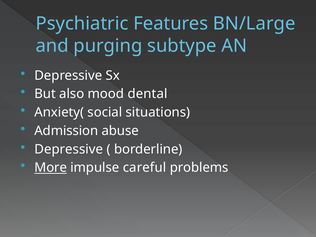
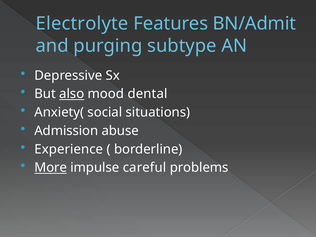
Psychiatric: Psychiatric -> Electrolyte
BN/Large: BN/Large -> BN/Admit
also underline: none -> present
Depressive at (69, 149): Depressive -> Experience
